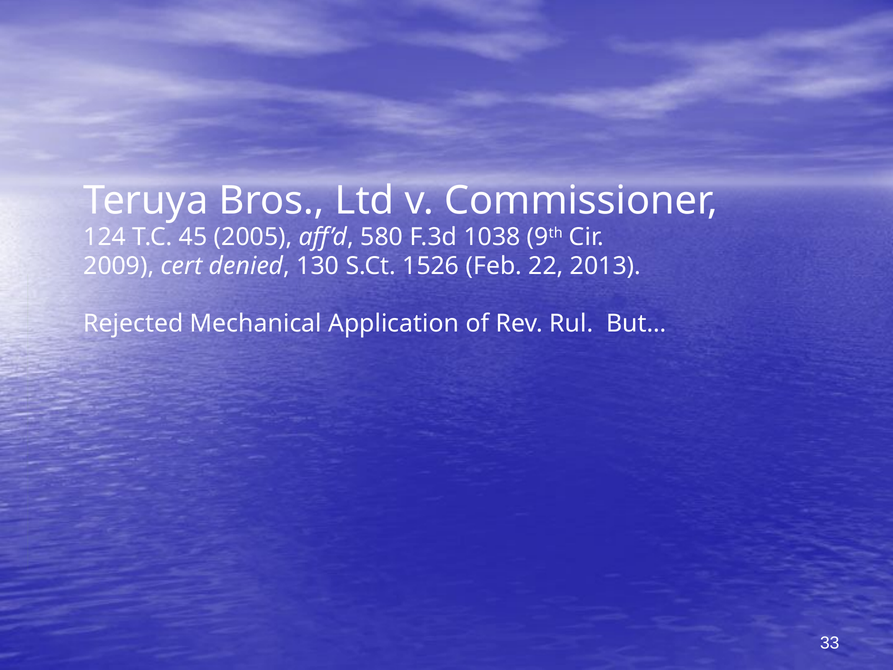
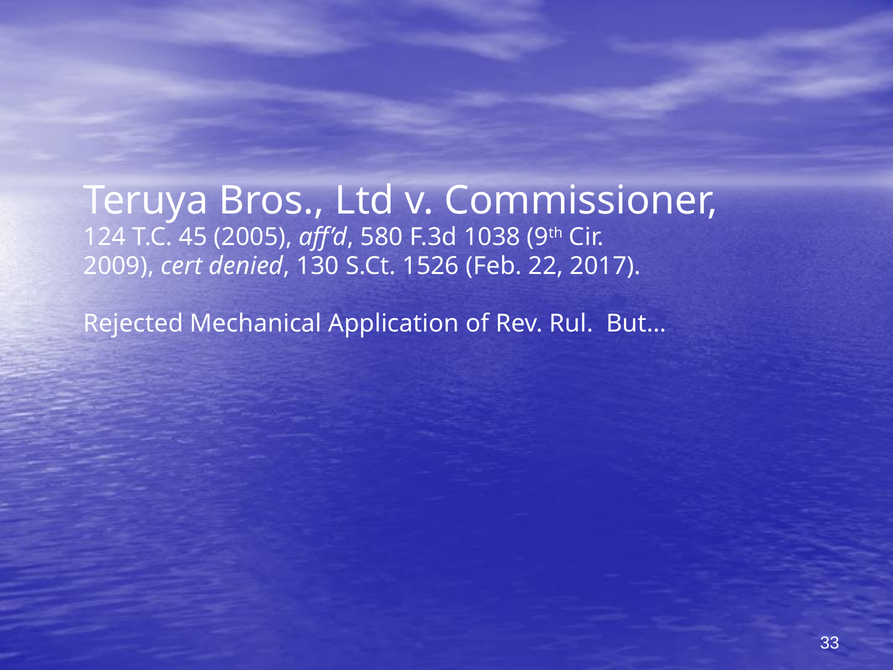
2013: 2013 -> 2017
